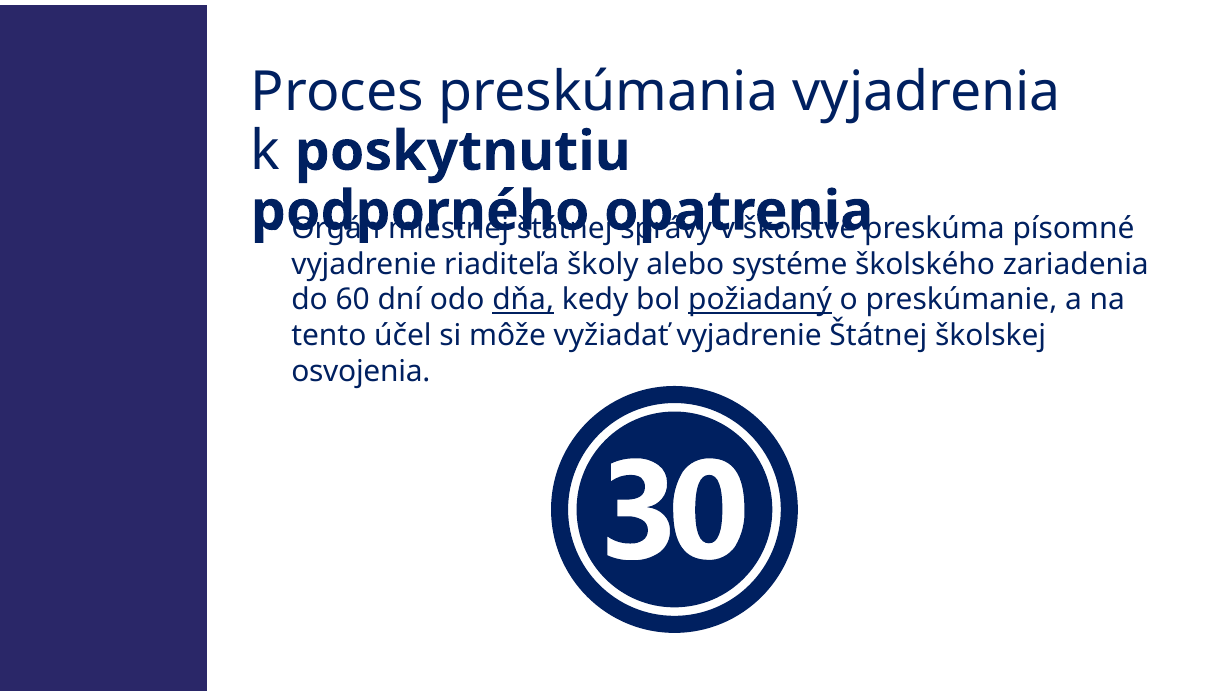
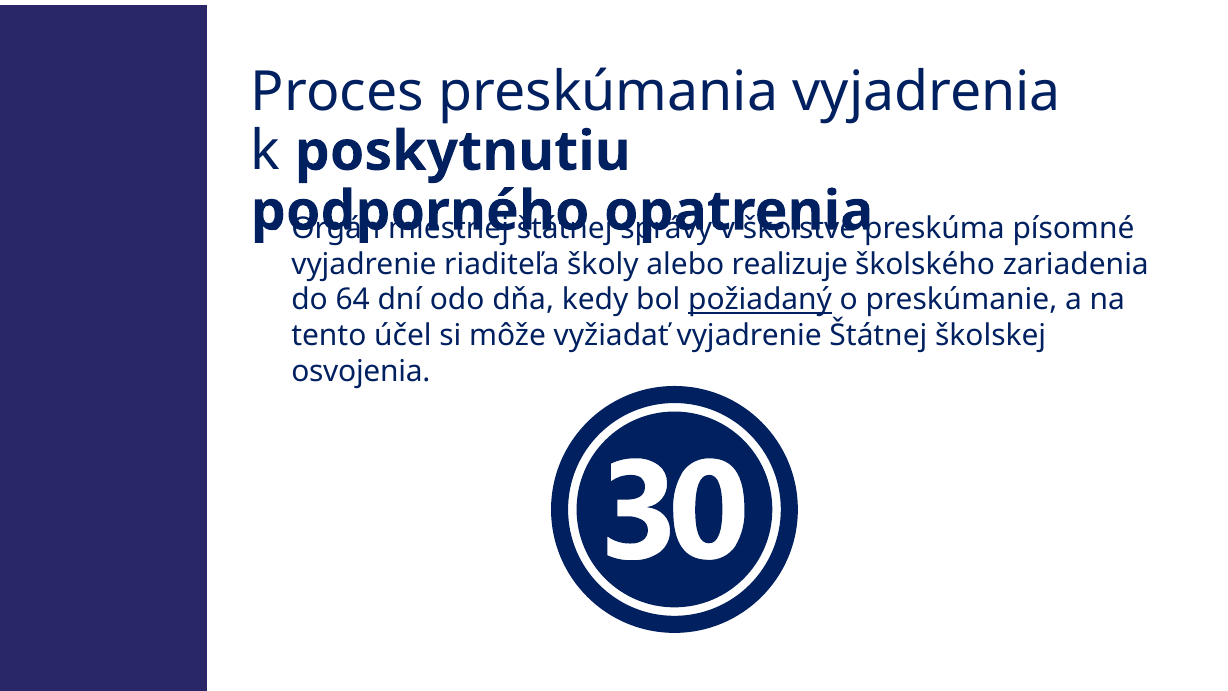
systéme: systéme -> realizuje
60: 60 -> 64
dňa underline: present -> none
